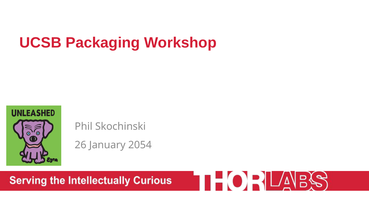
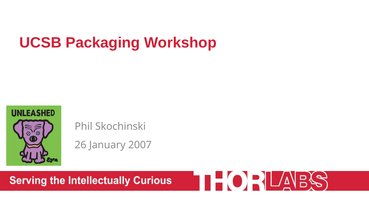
2054: 2054 -> 2007
